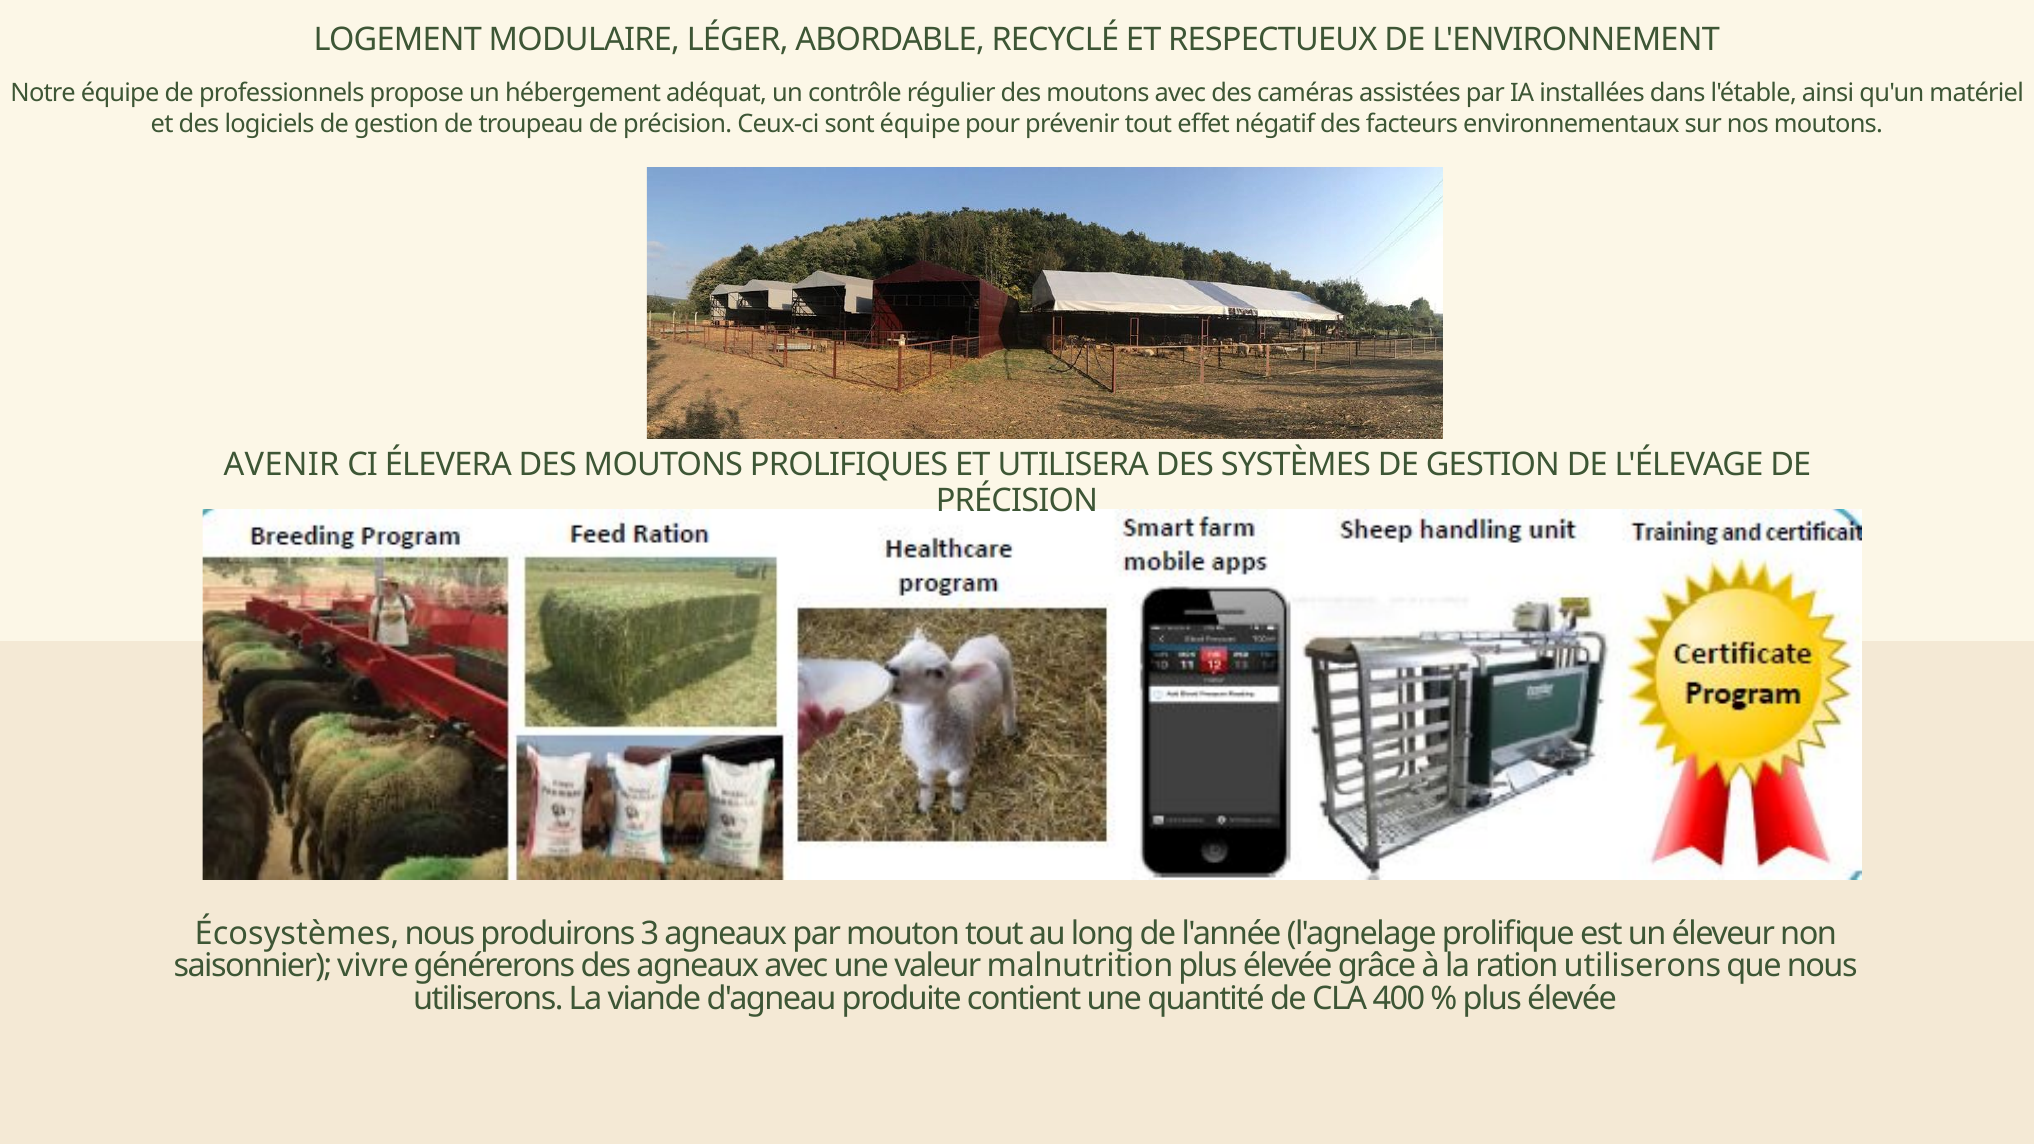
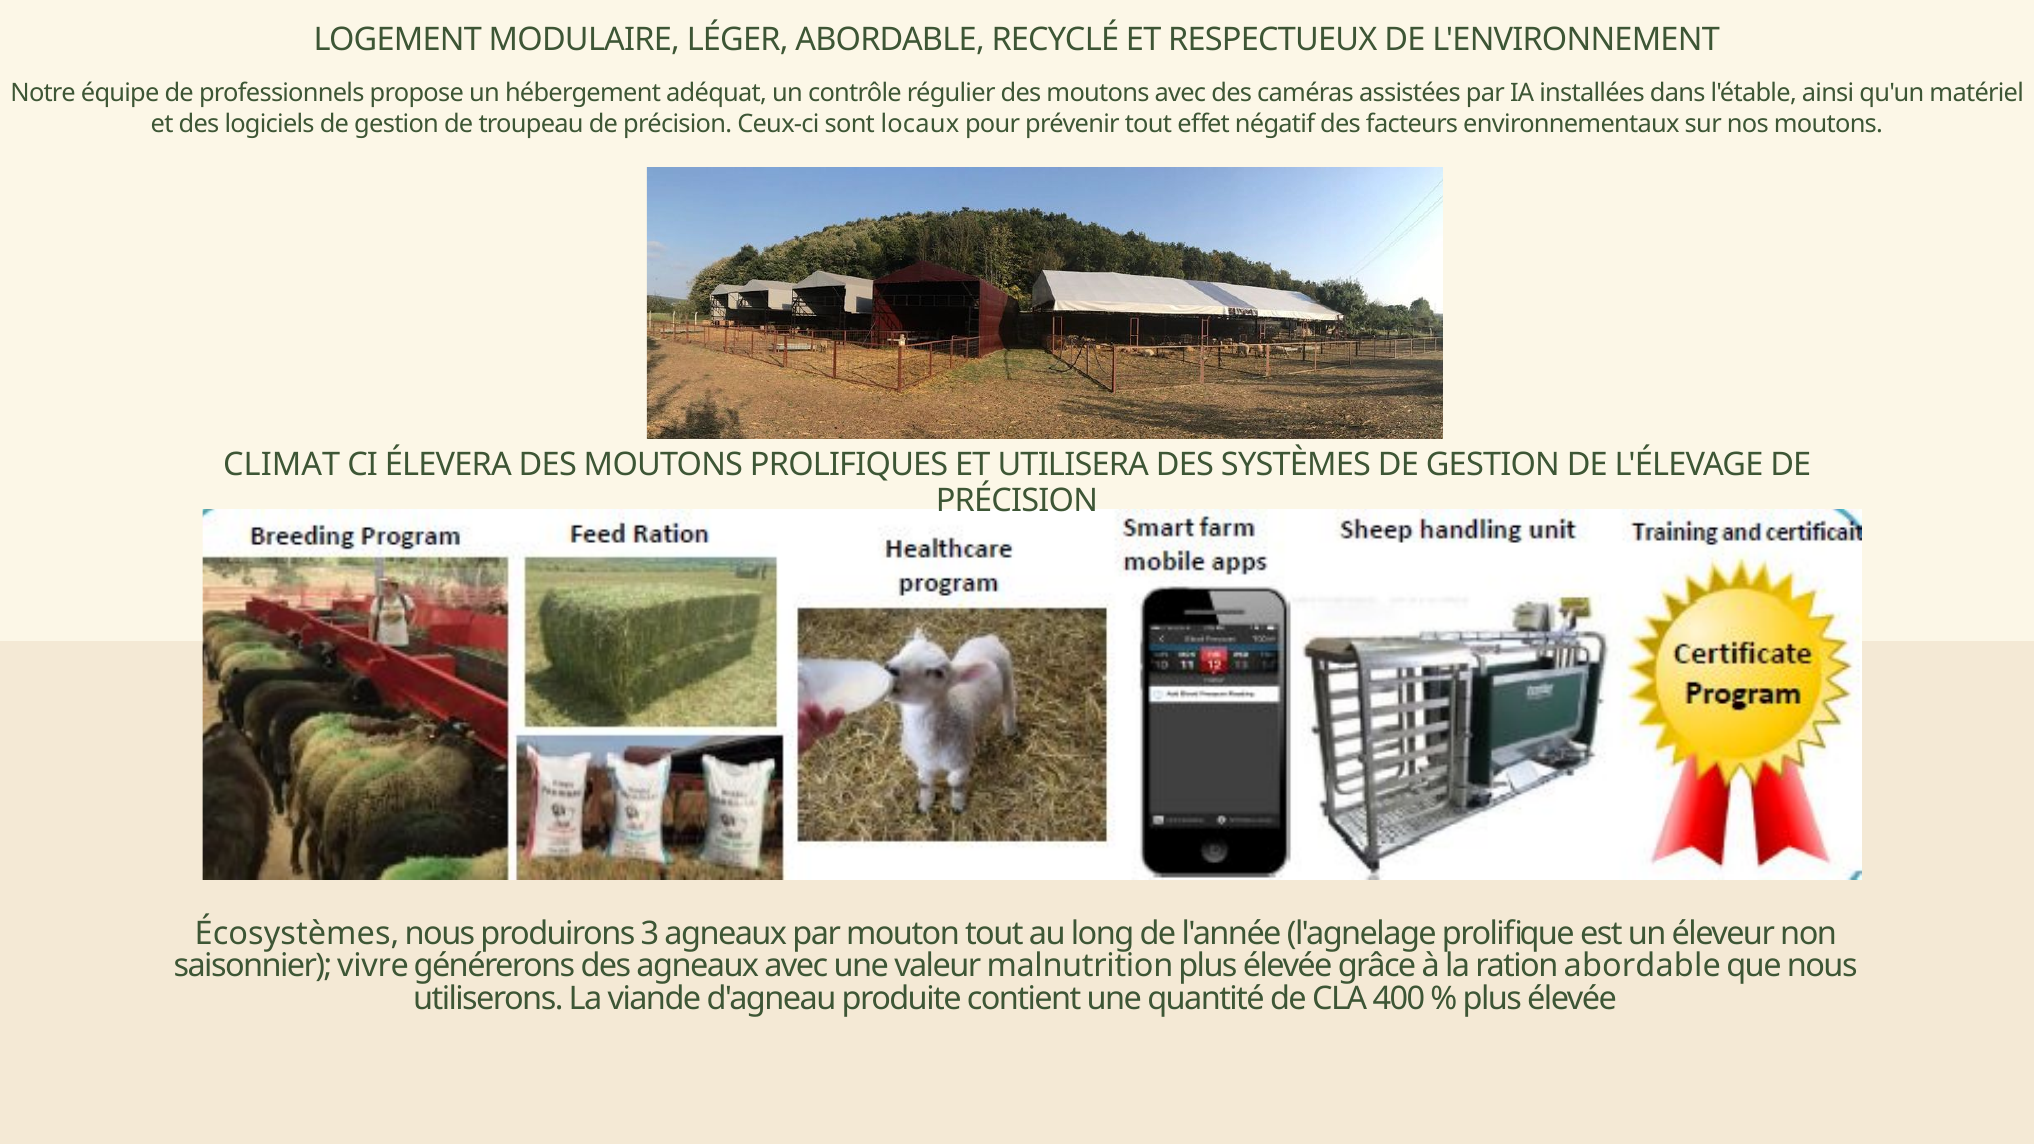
sont équipe: équipe -> locaux
AVENIR: AVENIR -> CLIMAT
ration utiliserons: utiliserons -> abordable
